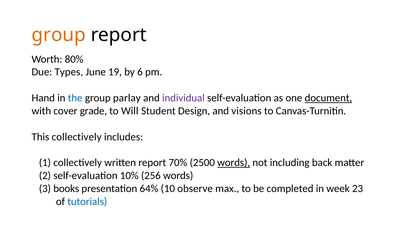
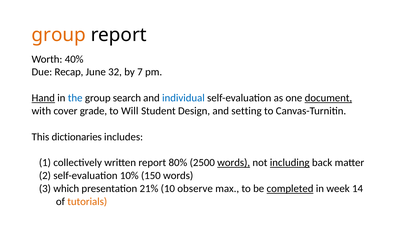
80%: 80% -> 40%
Types: Types -> Recap
19: 19 -> 32
6: 6 -> 7
Hand underline: none -> present
parlay: parlay -> search
individual colour: purple -> blue
visions: visions -> setting
This collectively: collectively -> dictionaries
70%: 70% -> 80%
including underline: none -> present
256: 256 -> 150
books: books -> which
64%: 64% -> 21%
completed underline: none -> present
23: 23 -> 14
tutorials colour: blue -> orange
